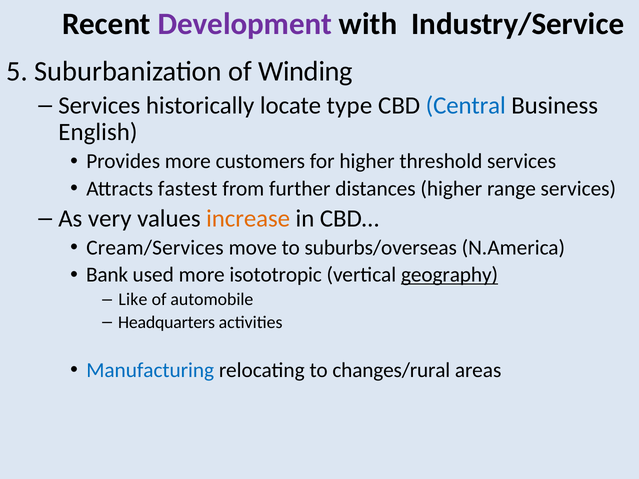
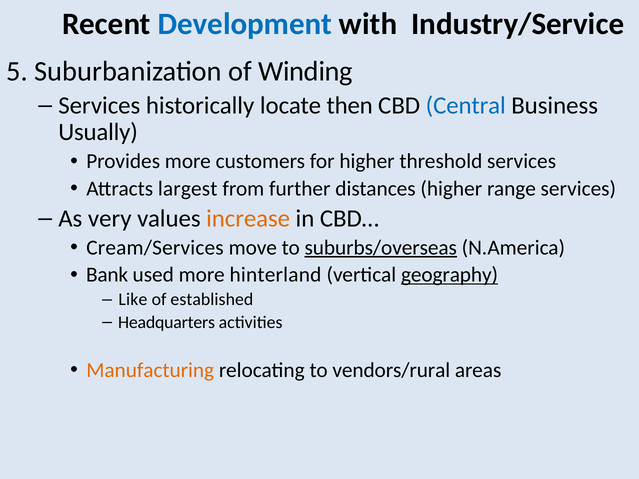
Development colour: purple -> blue
type: type -> then
English: English -> Usually
fastest: fastest -> largest
suburbs/overseas underline: none -> present
isototropic: isototropic -> hinterland
automobile: automobile -> established
Manufacturing colour: blue -> orange
changes/rural: changes/rural -> vendors/rural
